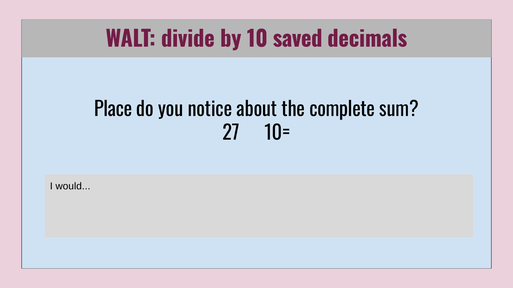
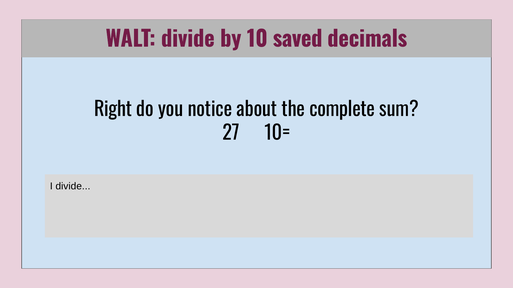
Place: Place -> Right
I would: would -> divide
